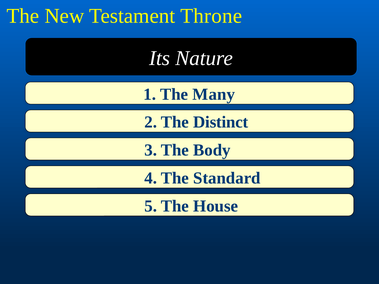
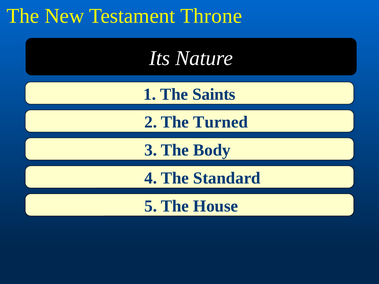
Many: Many -> Saints
Distinct: Distinct -> Turned
